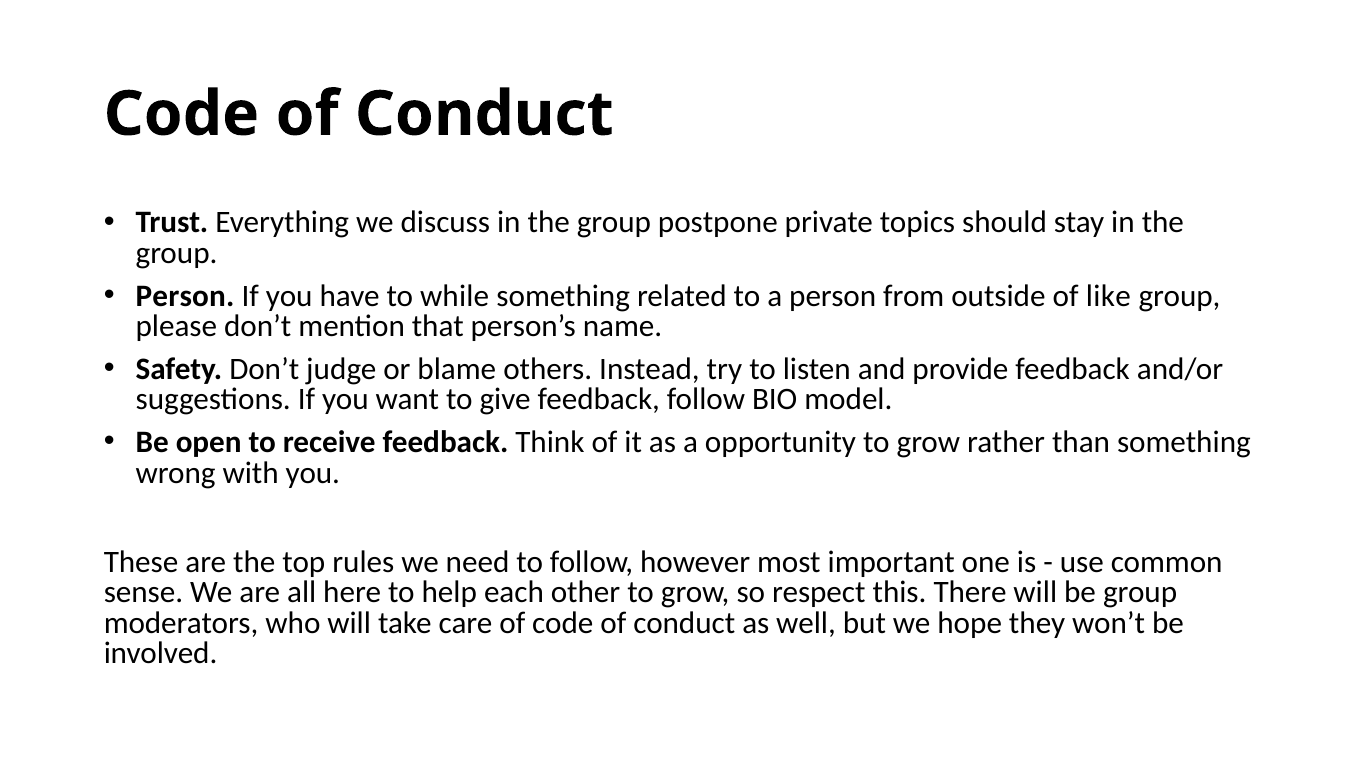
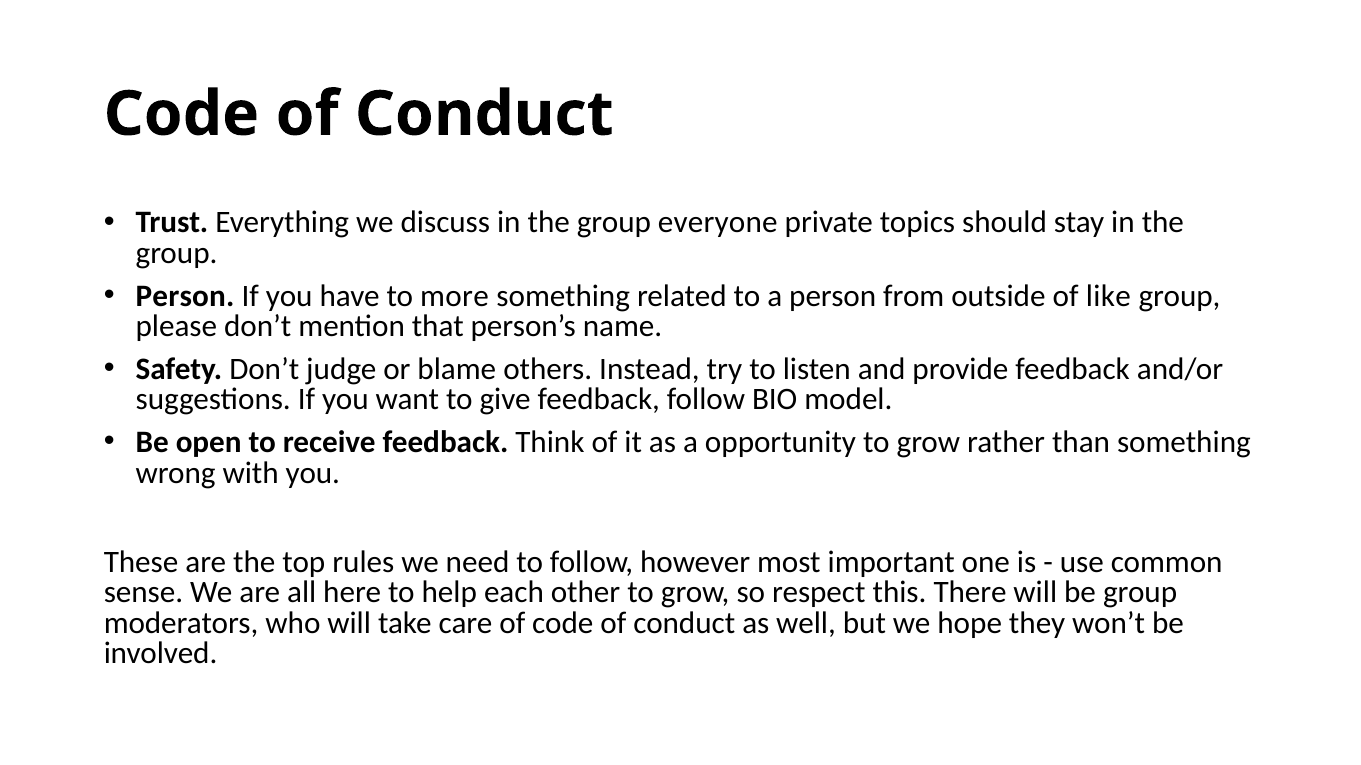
postpone: postpone -> everyone
while: while -> more
